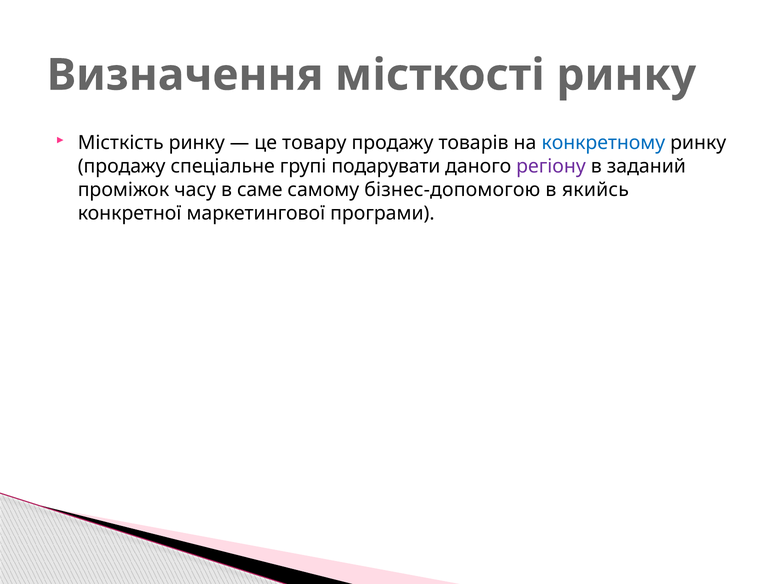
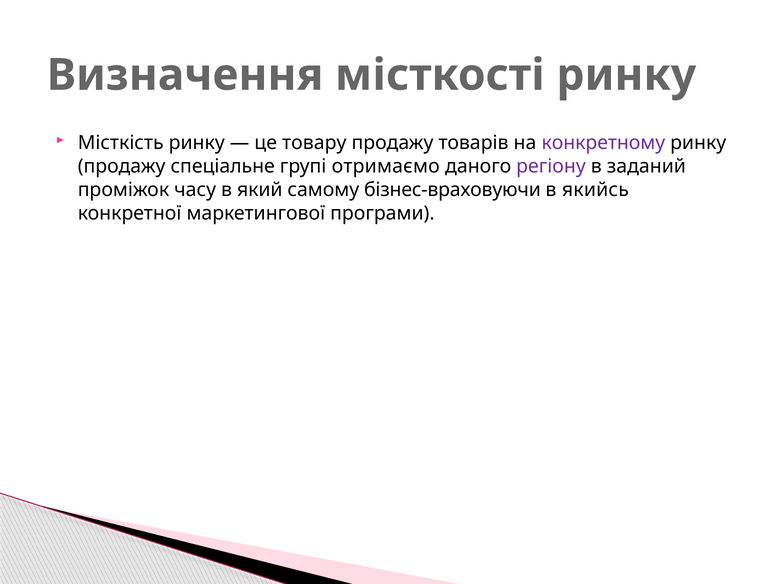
конкретному colour: blue -> purple
подарувати: подарувати -> отримаємо
саме: саме -> який
бізнес-допомогою: бізнес-допомогою -> бізнес-враховуючи
